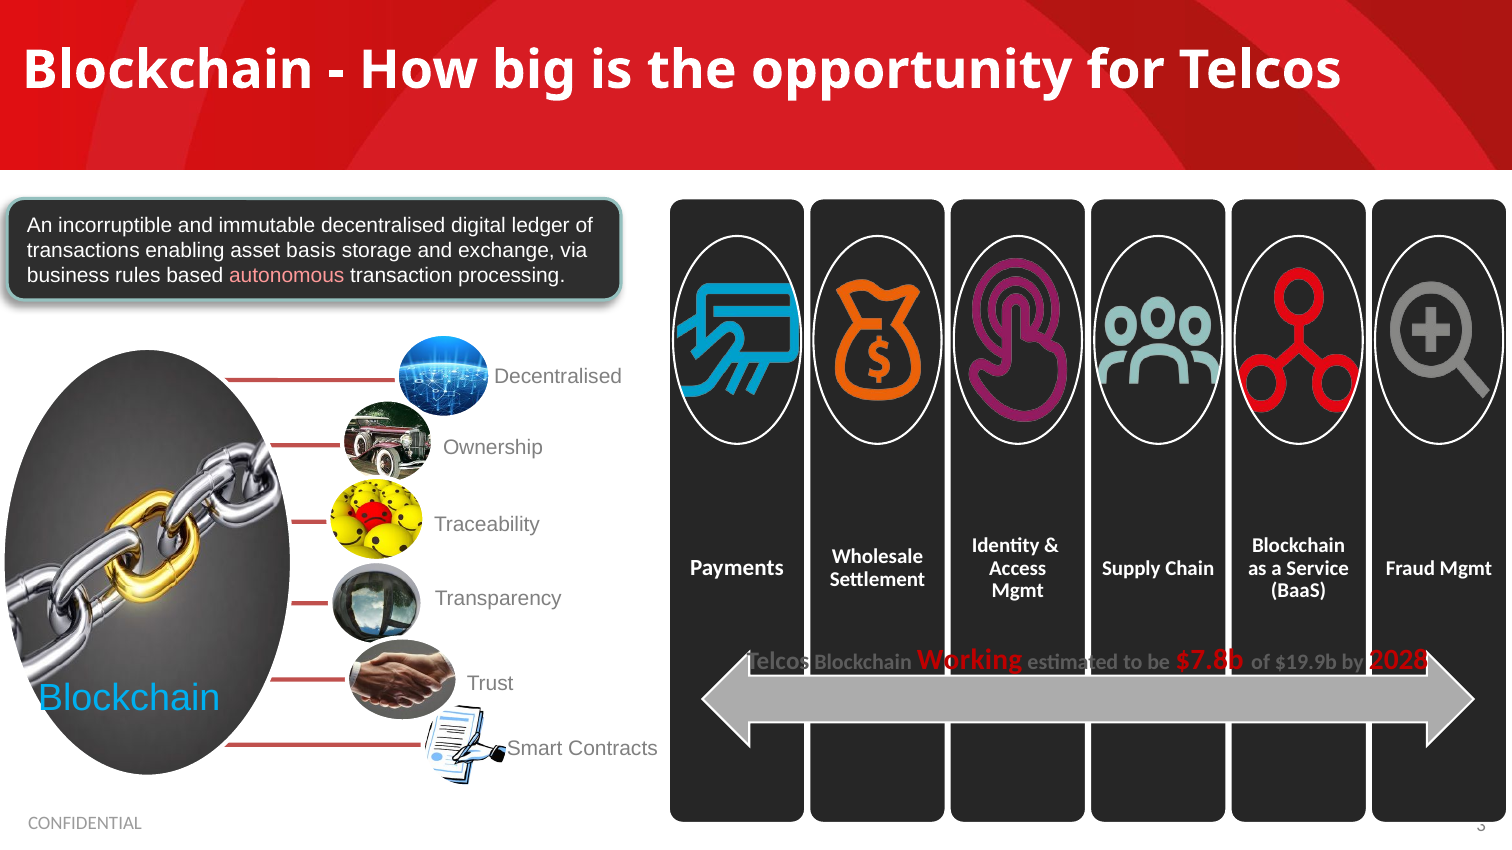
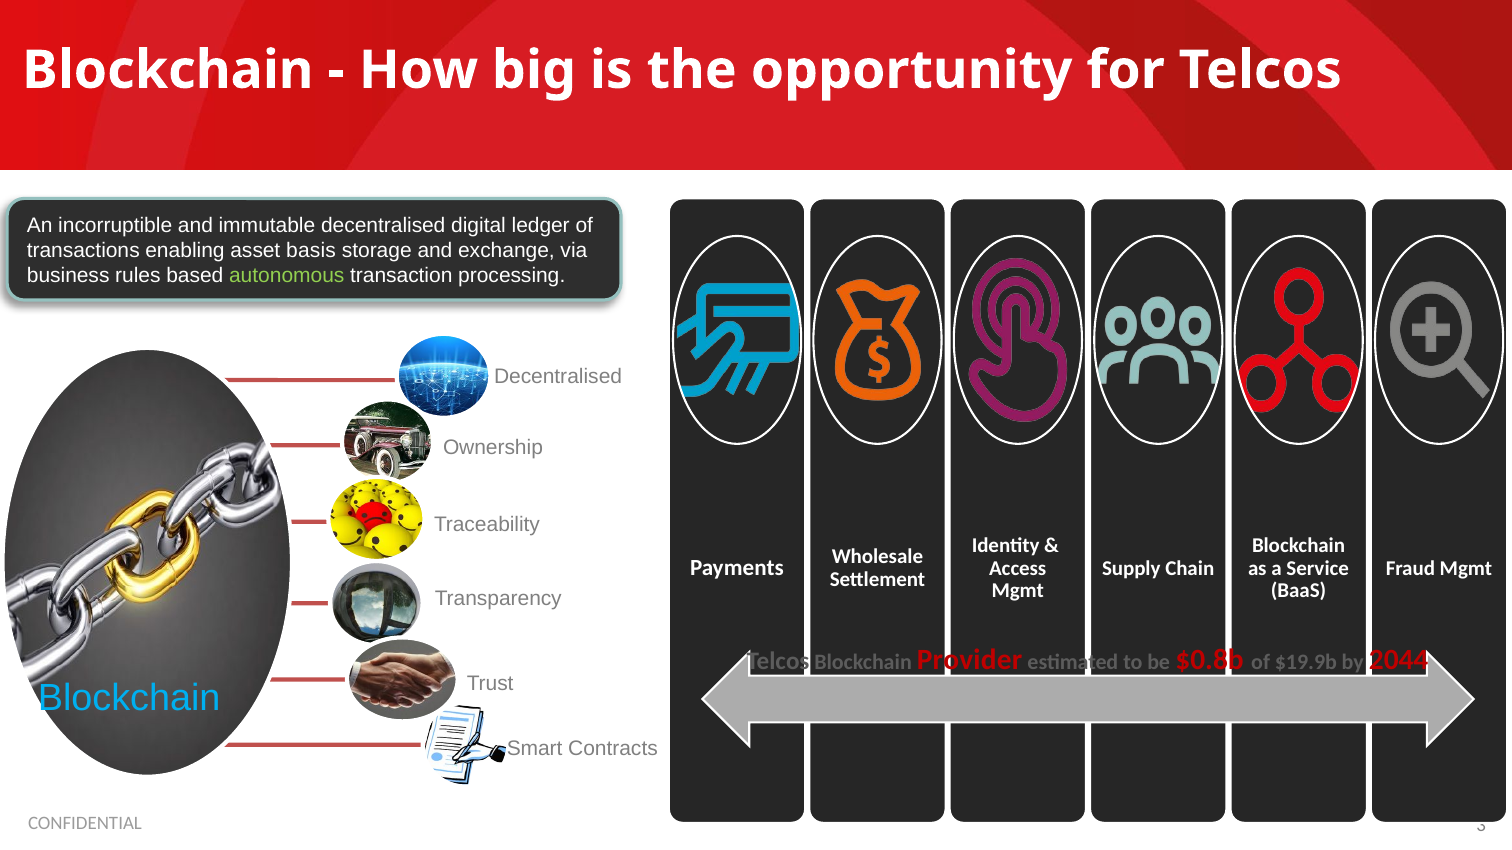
autonomous colour: pink -> light green
Working: Working -> Provider
$7.8b: $7.8b -> $0.8b
2028: 2028 -> 2044
